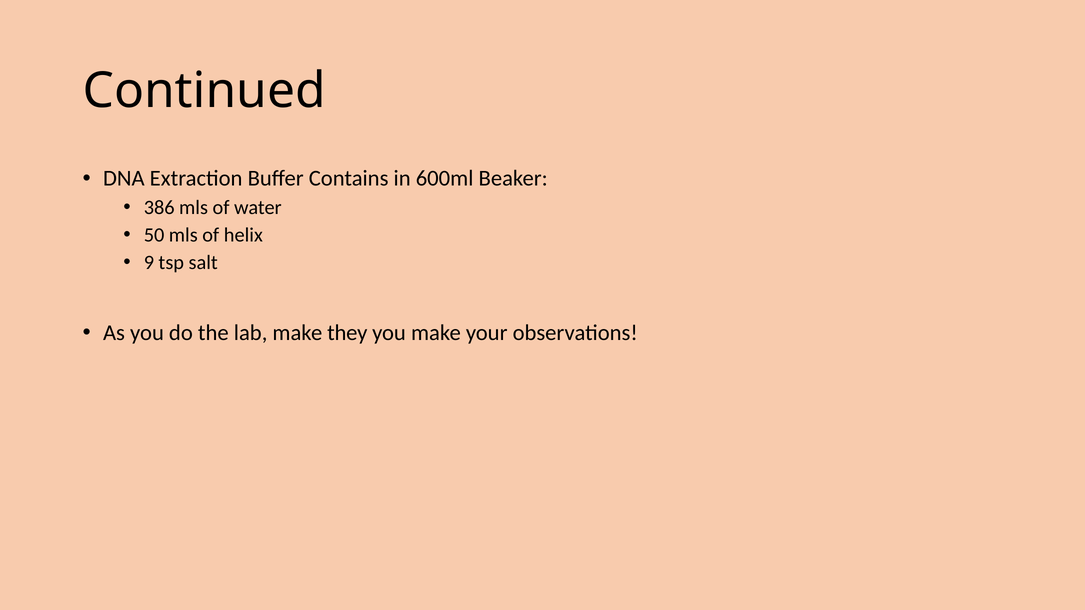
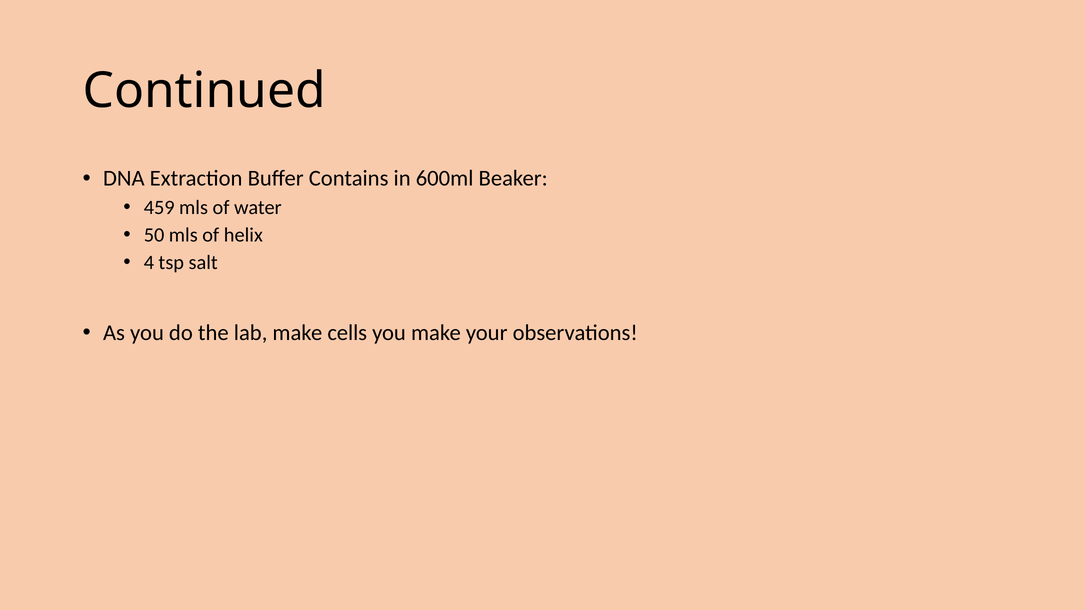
386: 386 -> 459
9: 9 -> 4
they: they -> cells
